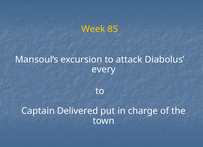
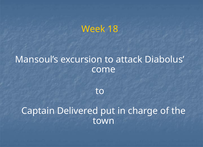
85: 85 -> 18
every: every -> come
